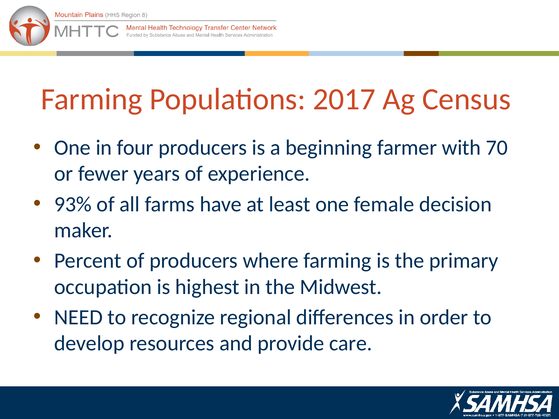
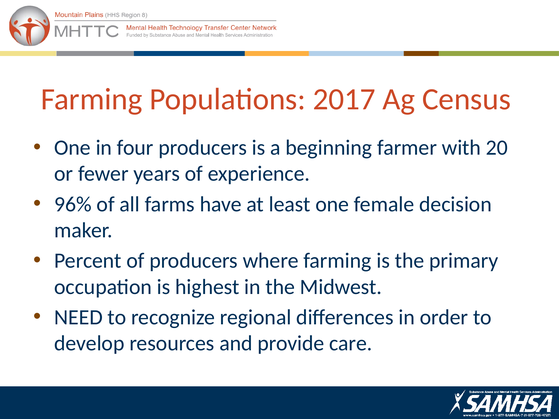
70: 70 -> 20
93%: 93% -> 96%
